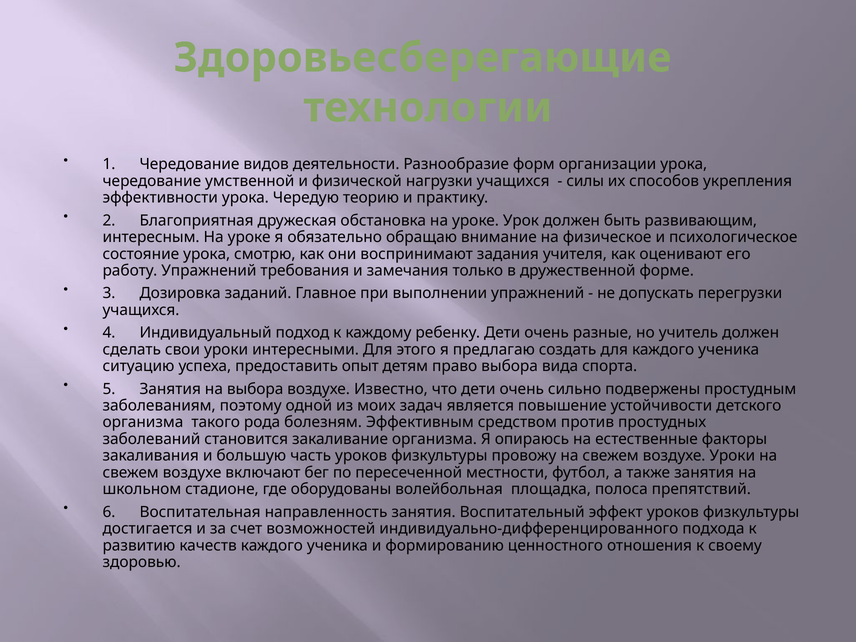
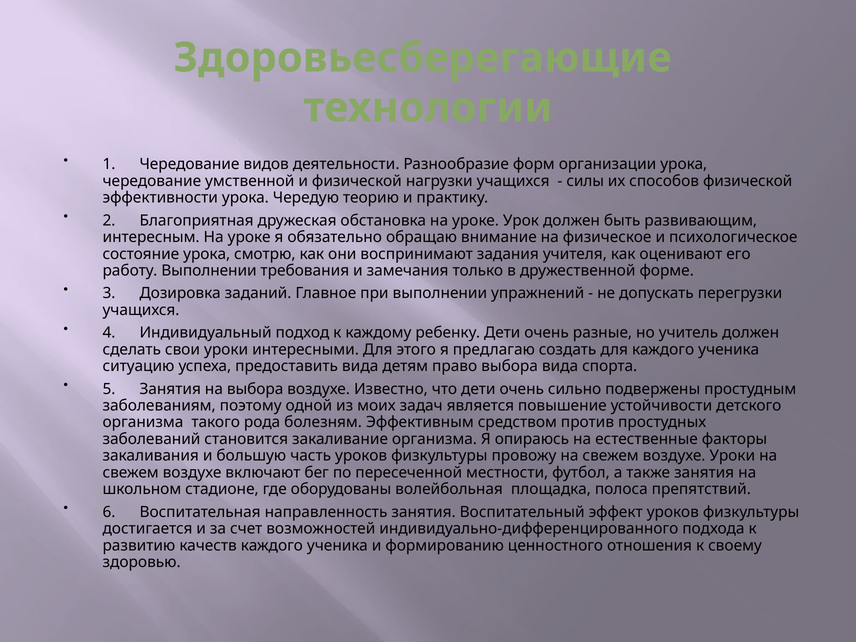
способов укрепления: укрепления -> физической
работу Упражнений: Упражнений -> Выполнении
предоставить опыт: опыт -> вида
